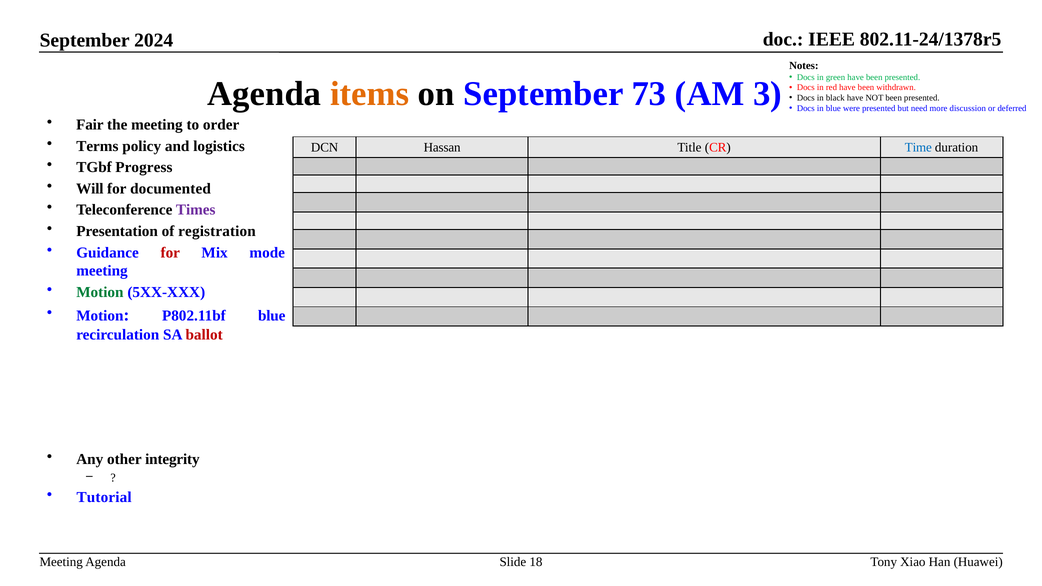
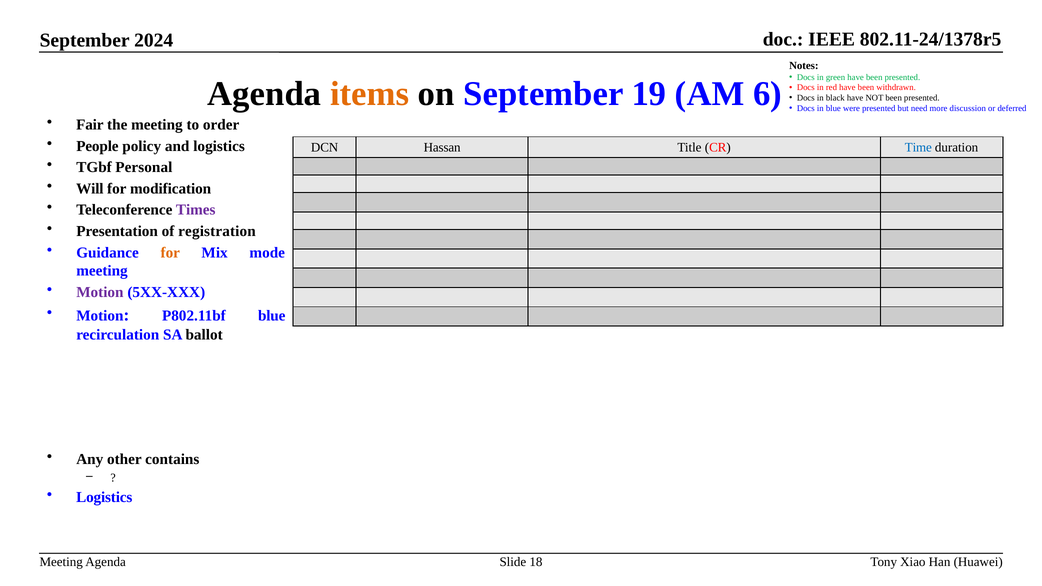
73: 73 -> 19
3: 3 -> 6
Terms: Terms -> People
Progress: Progress -> Personal
documented: documented -> modification
for at (170, 253) colour: red -> orange
Motion at (100, 292) colour: green -> purple
ballot colour: red -> black
integrity: integrity -> contains
Tutorial at (104, 497): Tutorial -> Logistics
